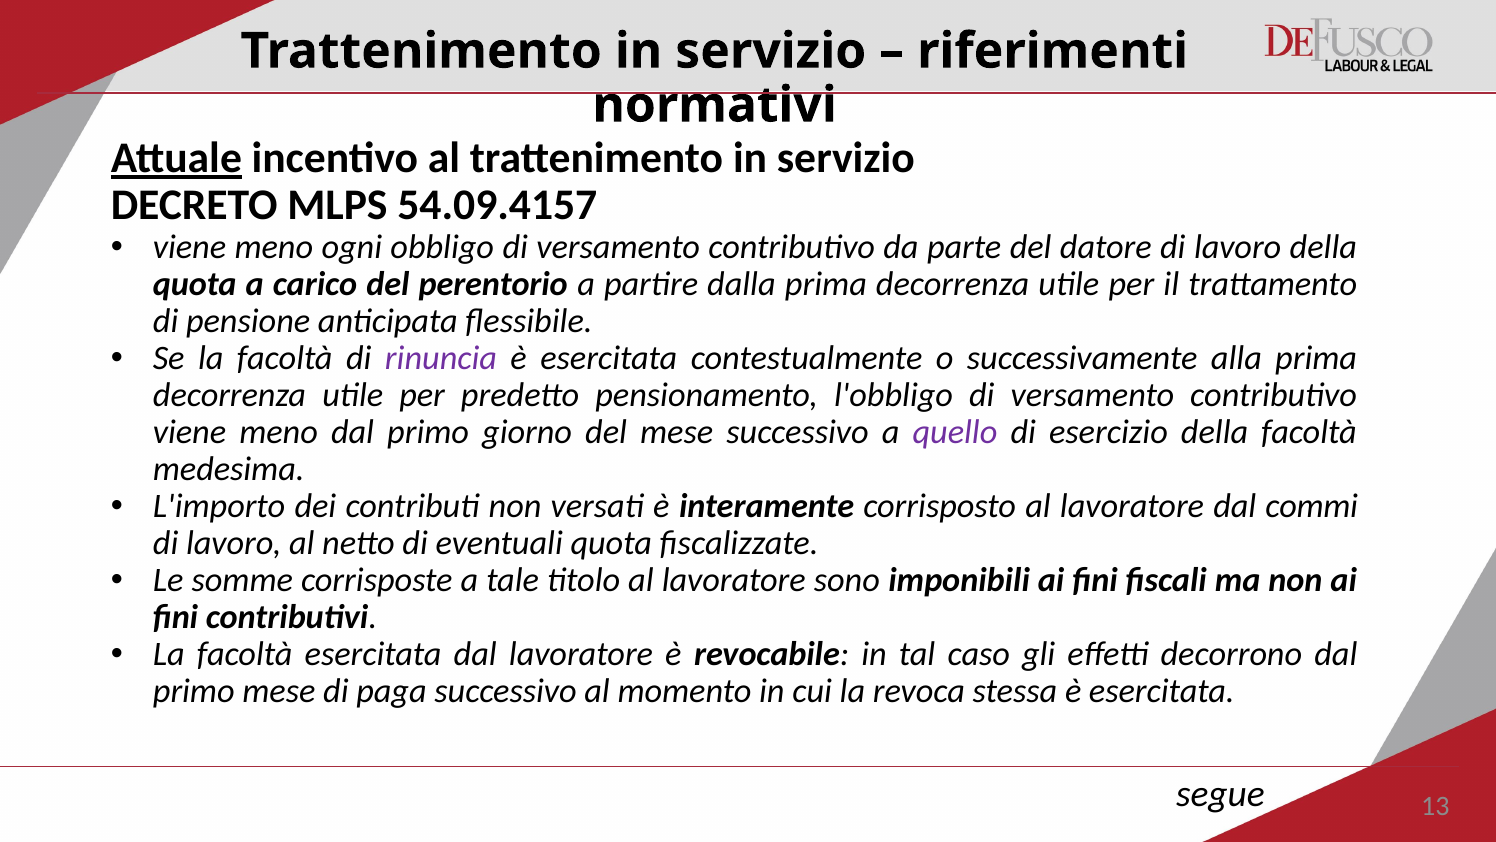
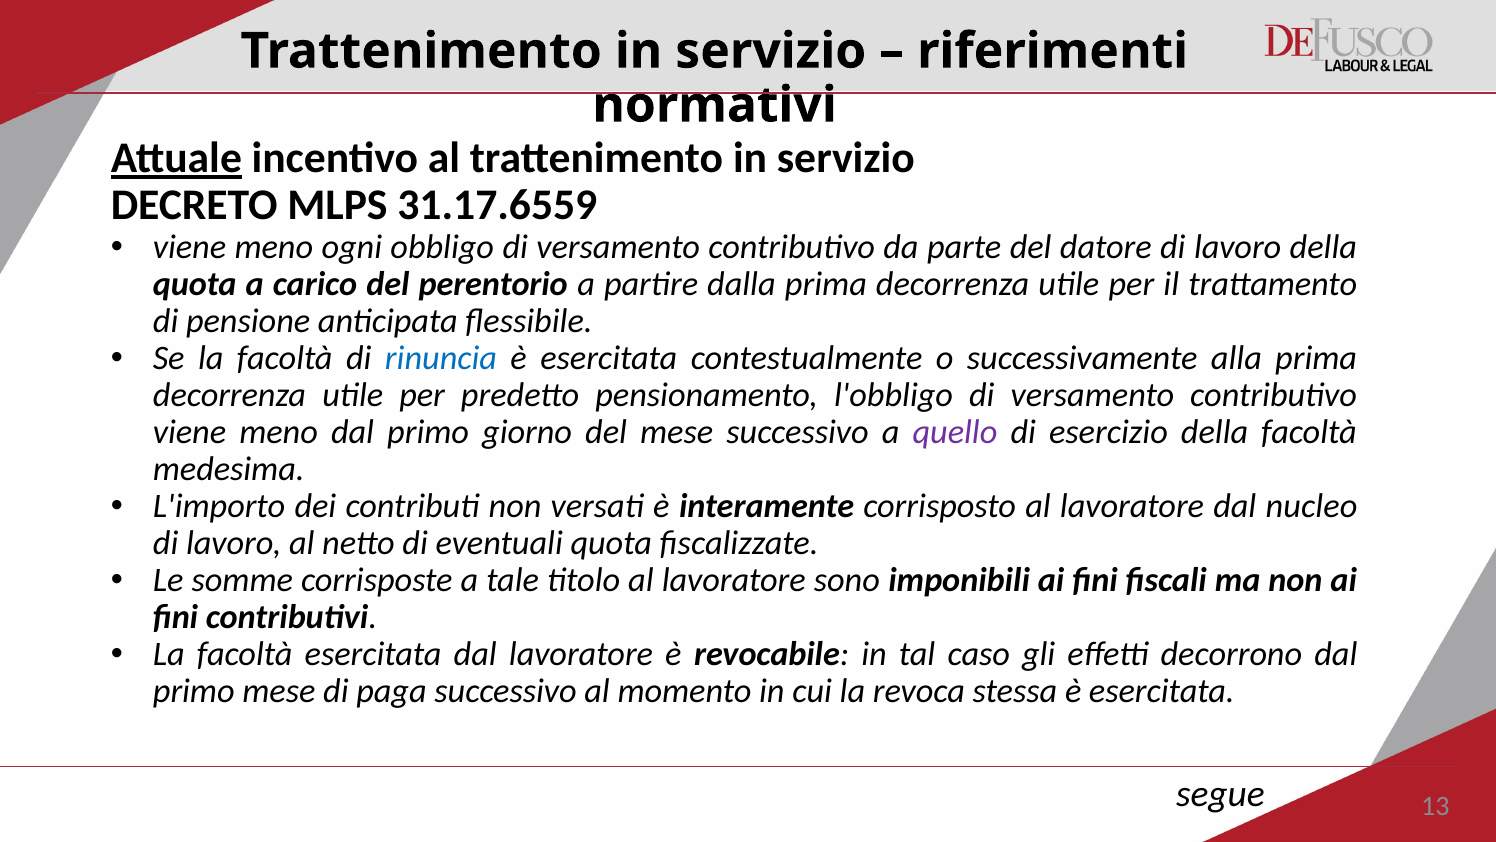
54.09.4157: 54.09.4157 -> 31.17.6559
rinuncia colour: purple -> blue
commi: commi -> nucleo
